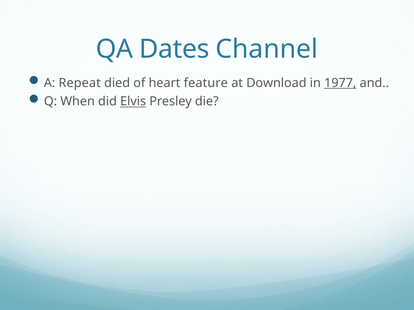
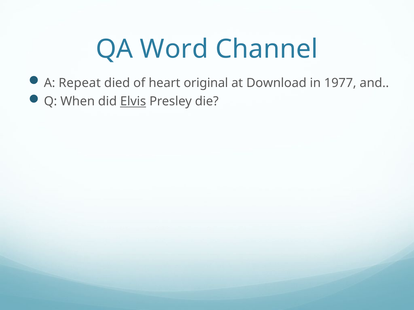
Dates: Dates -> Word
feature: feature -> original
1977 underline: present -> none
